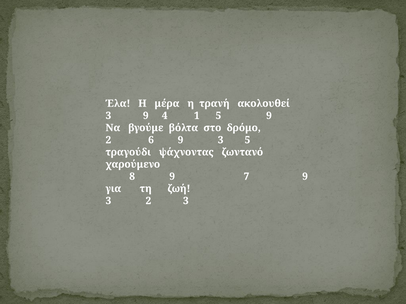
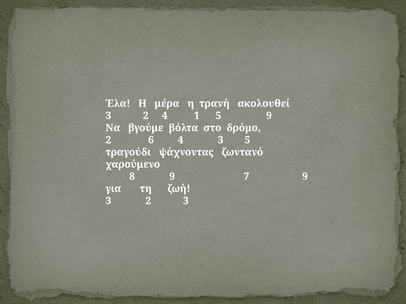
9 at (146, 116): 9 -> 2
6 9: 9 -> 4
